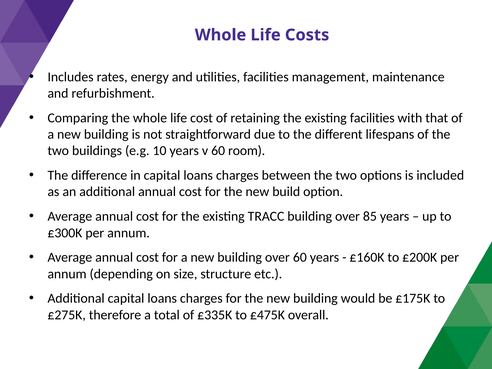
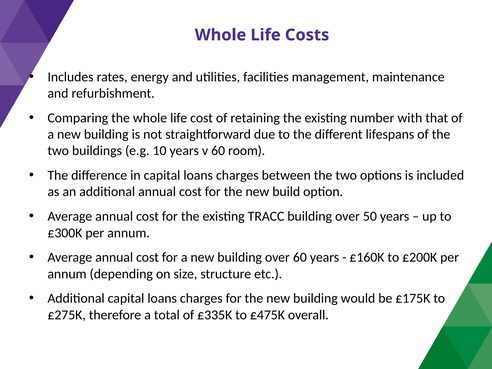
existing facilities: facilities -> number
85: 85 -> 50
